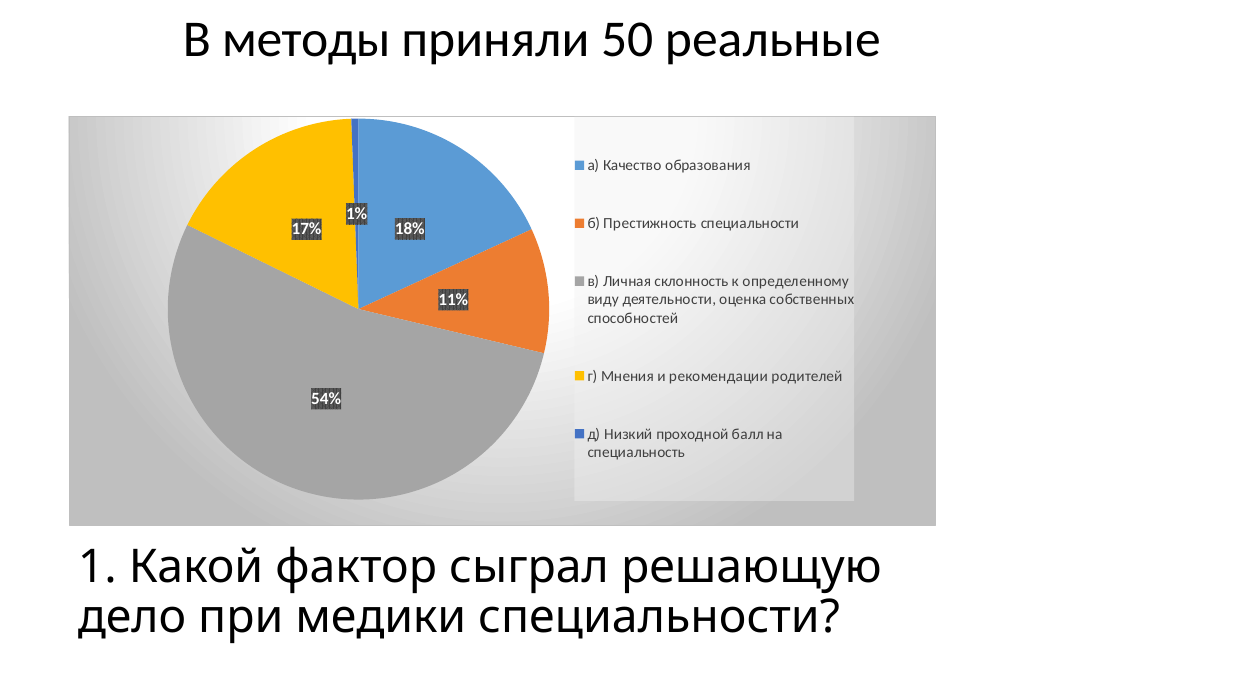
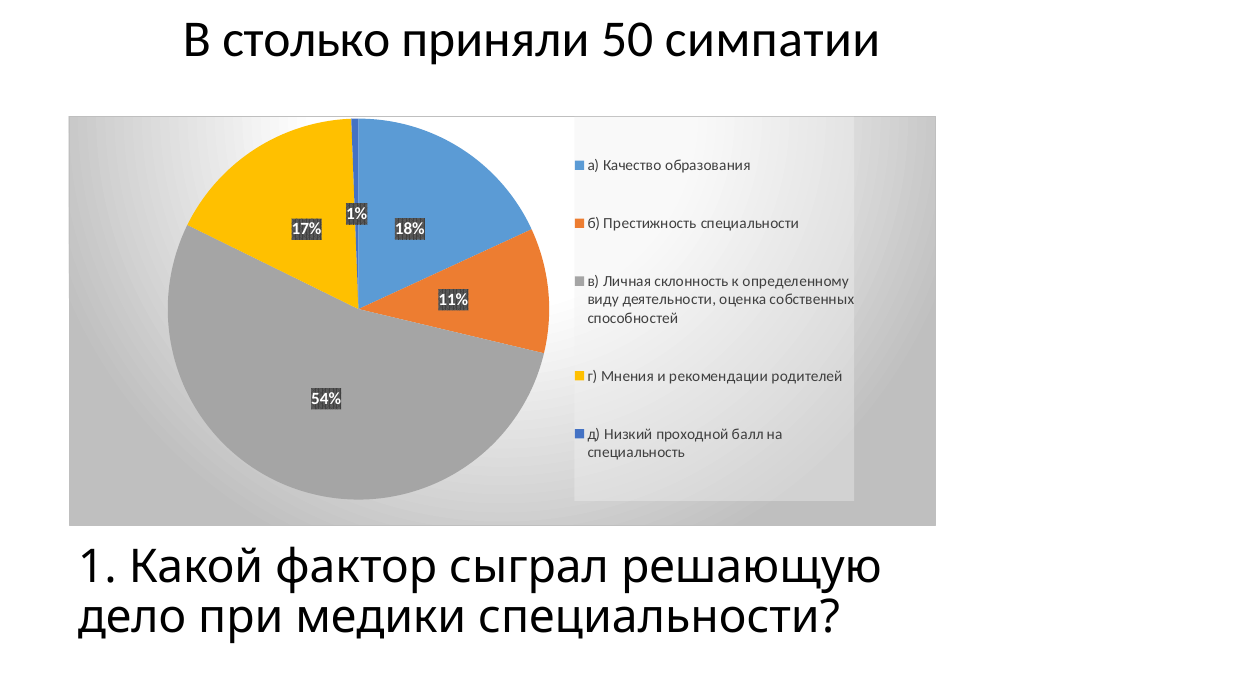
методы: методы -> столько
реальные: реальные -> симпатии
